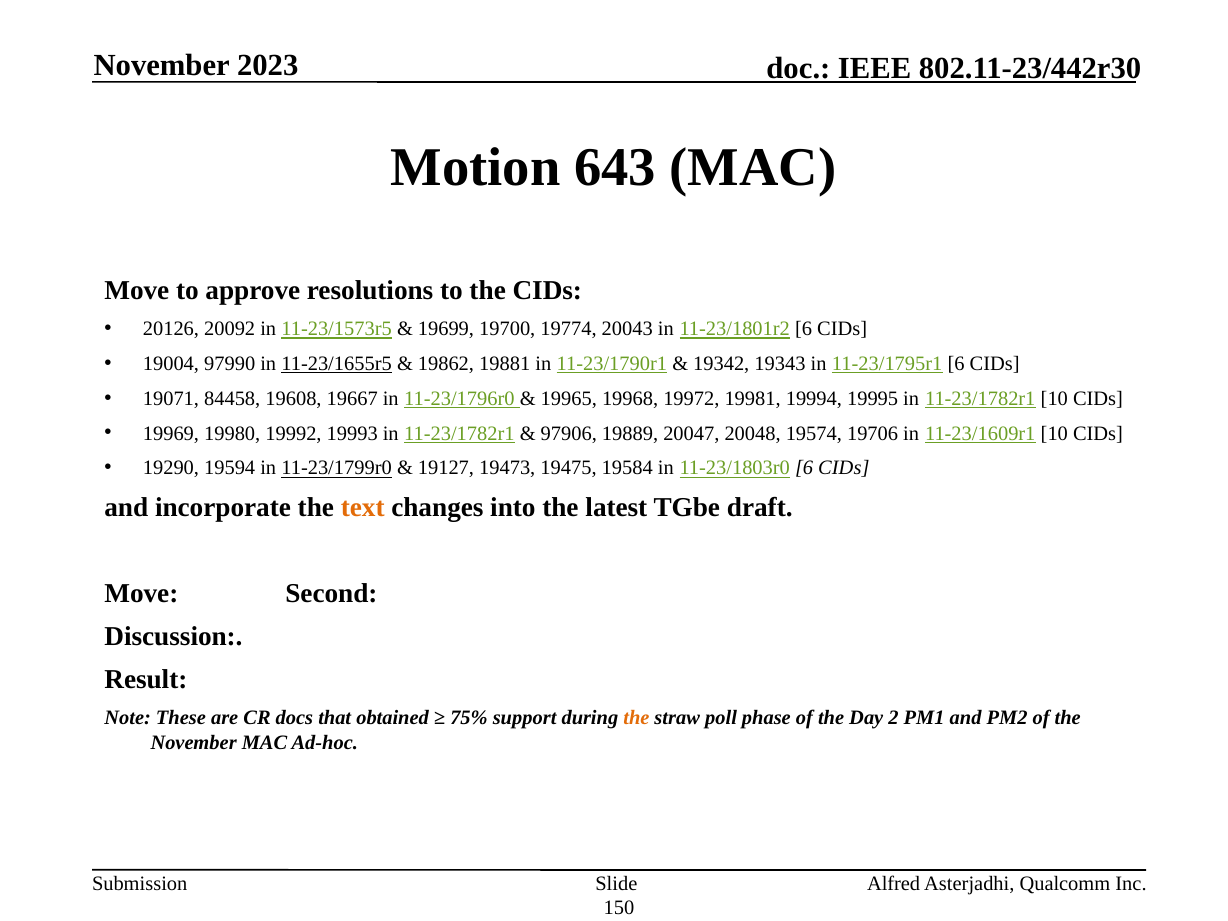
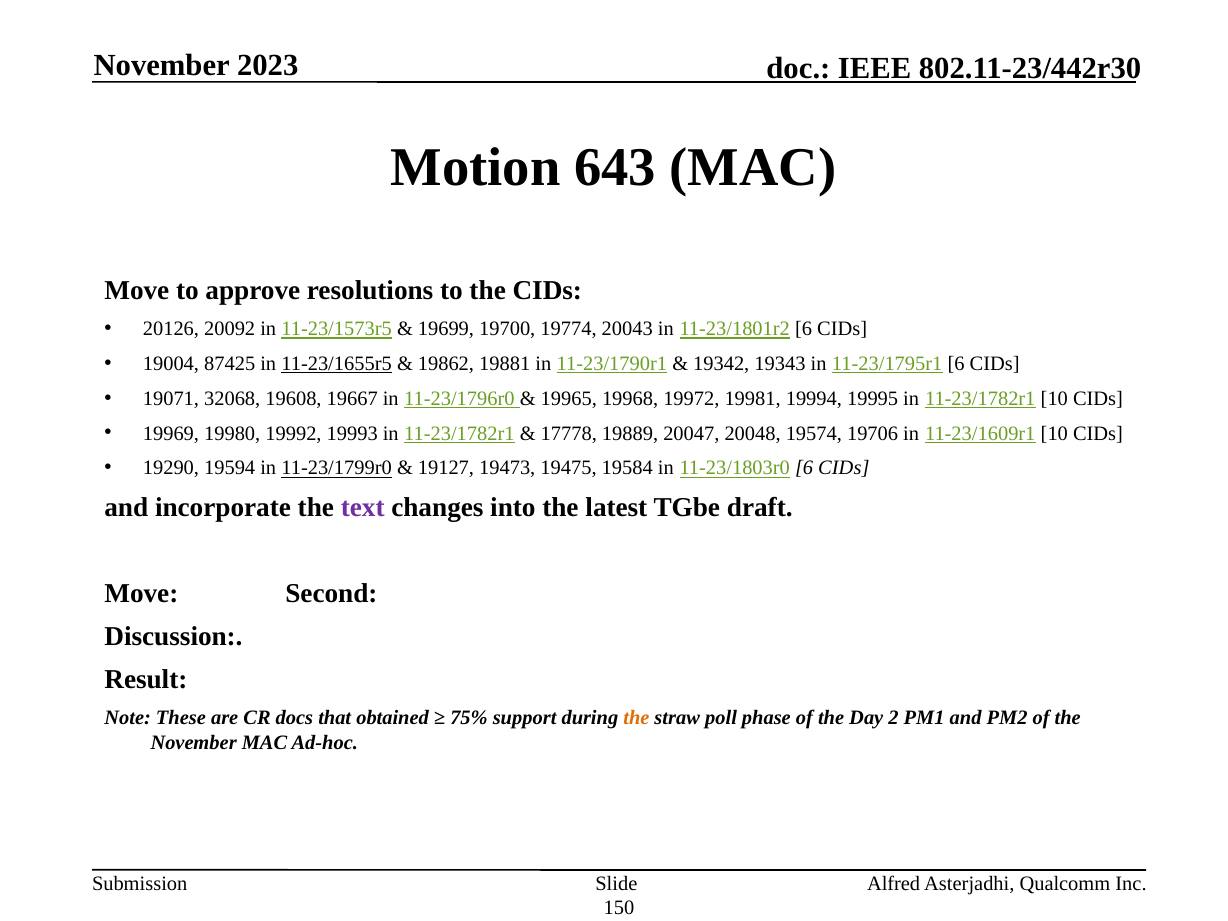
97990: 97990 -> 87425
84458: 84458 -> 32068
97906: 97906 -> 17778
text colour: orange -> purple
